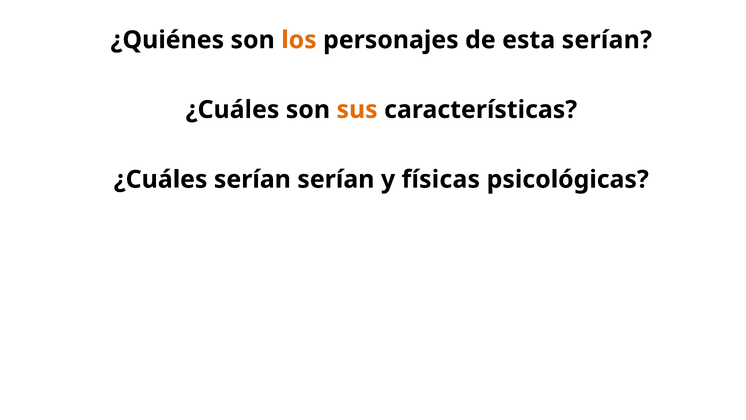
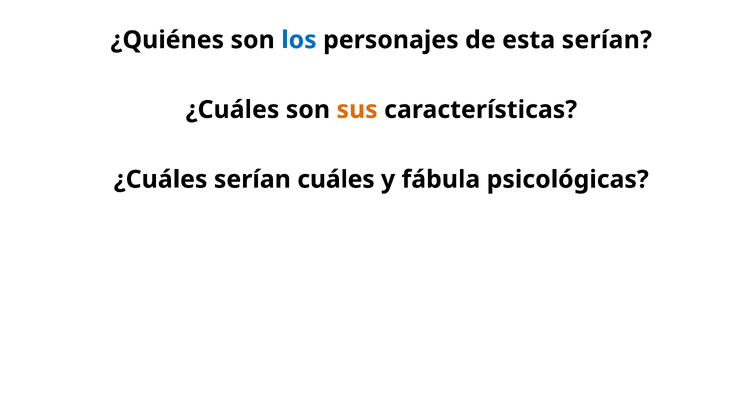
los colour: orange -> blue
serían serían: serían -> cuáles
físicas: físicas -> fábula
